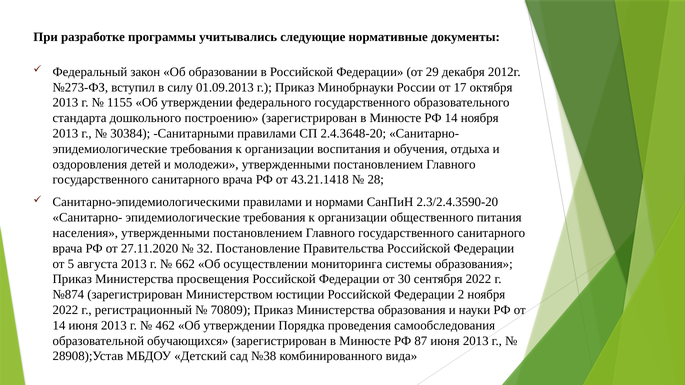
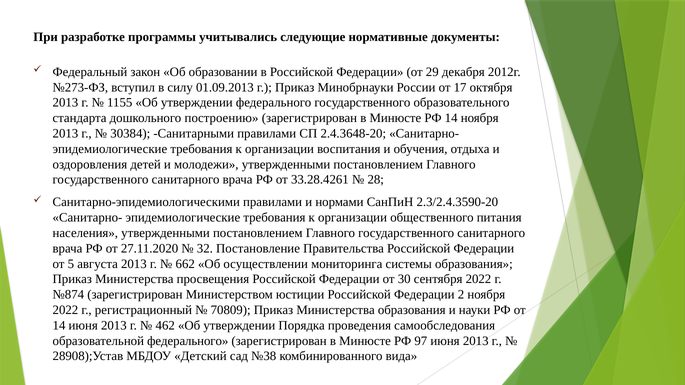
43.21.1418: 43.21.1418 -> 33.28.4261
образовательной обучающихся: обучающихся -> федерального
87: 87 -> 97
